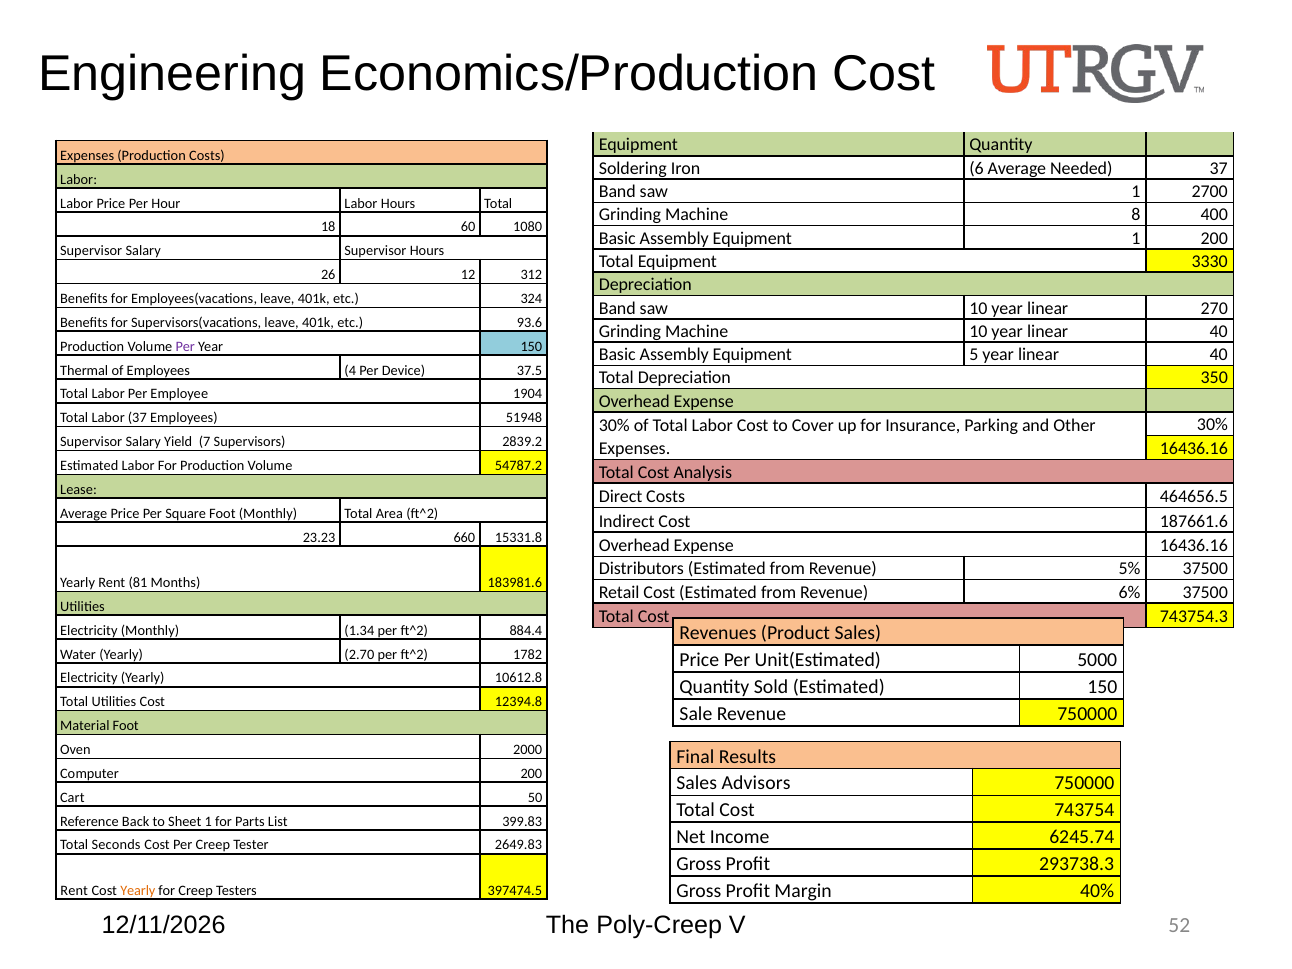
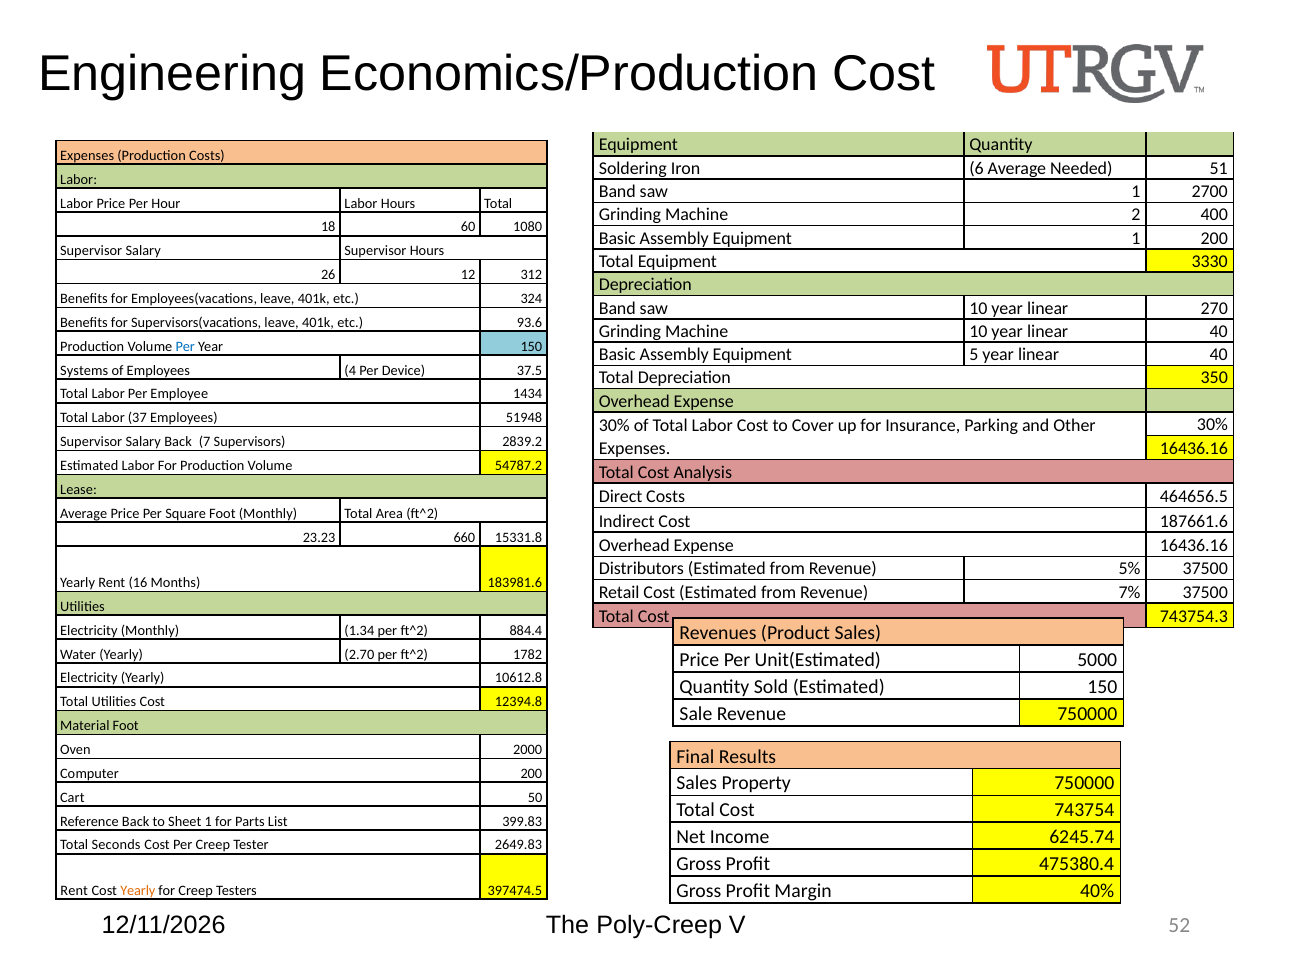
Needed 37: 37 -> 51
8: 8 -> 2
Per at (185, 346) colour: purple -> blue
Thermal: Thermal -> Systems
1904: 1904 -> 1434
Salary Yield: Yield -> Back
81: 81 -> 16
6%: 6% -> 7%
Advisors: Advisors -> Property
293738.3: 293738.3 -> 475380.4
